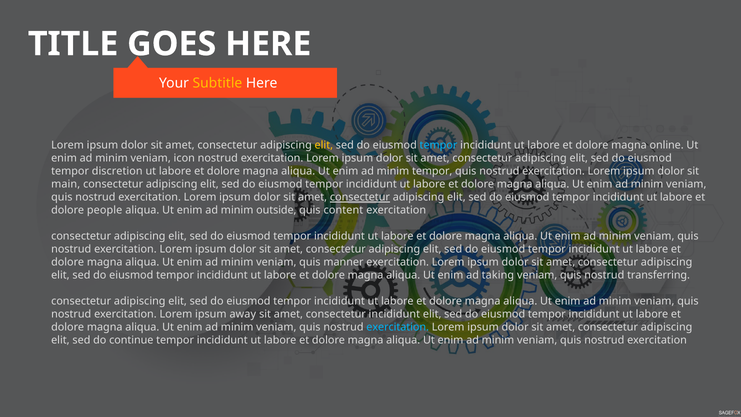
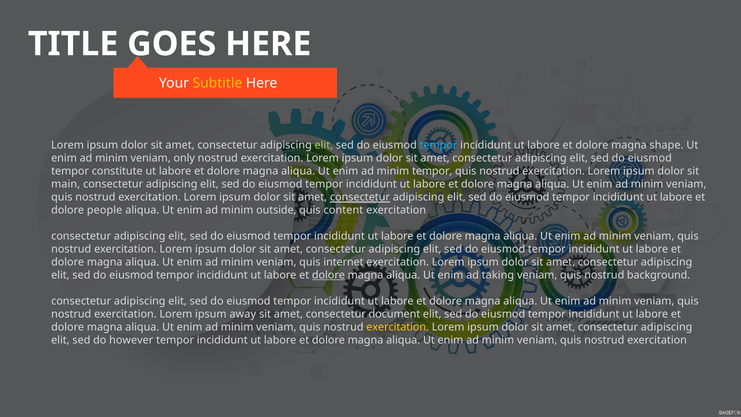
elit at (324, 145) colour: yellow -> light green
online: online -> shape
icon: icon -> only
discretion: discretion -> constitute
manner: manner -> internet
dolore at (328, 275) underline: none -> present
transferring: transferring -> background
consectetur incididunt: incididunt -> document
exercitation at (398, 327) colour: light blue -> yellow
continue: continue -> however
